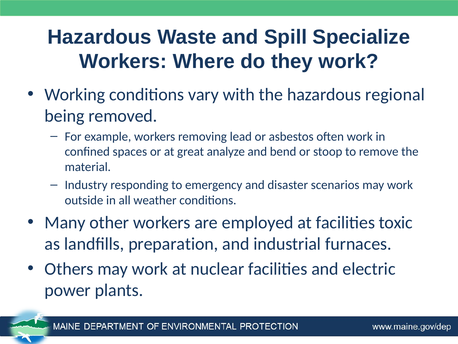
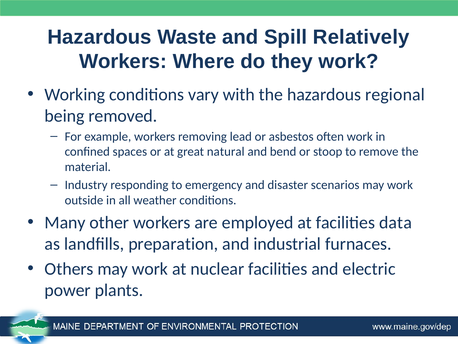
Specialize: Specialize -> Relatively
analyze: analyze -> natural
toxic: toxic -> data
